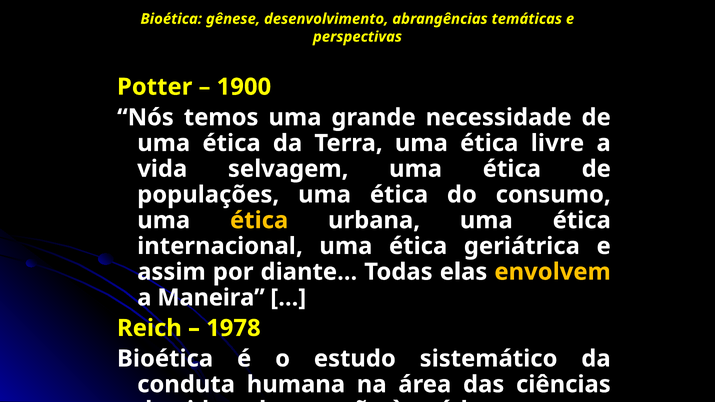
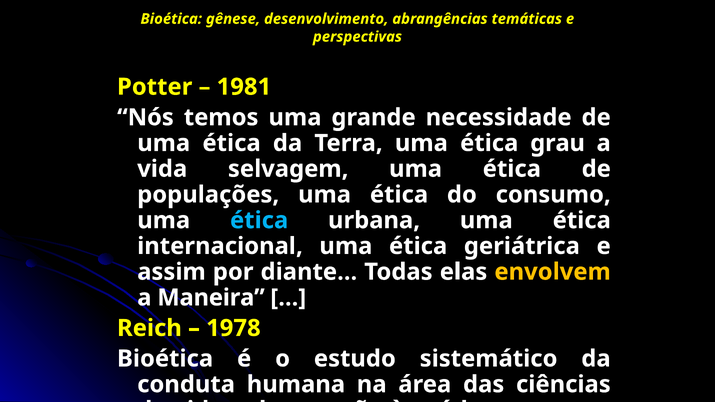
1900: 1900 -> 1981
livre: livre -> grau
ética at (259, 220) colour: yellow -> light blue
